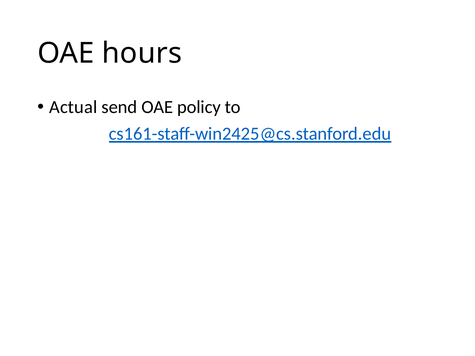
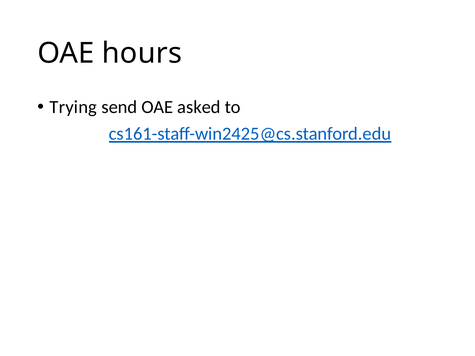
Actual: Actual -> Trying
policy: policy -> asked
